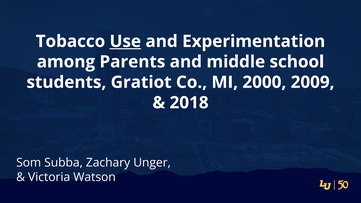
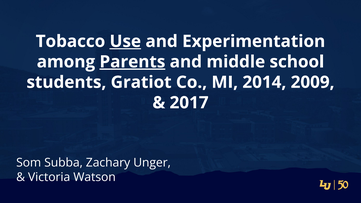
Parents underline: none -> present
2000: 2000 -> 2014
2018: 2018 -> 2017
